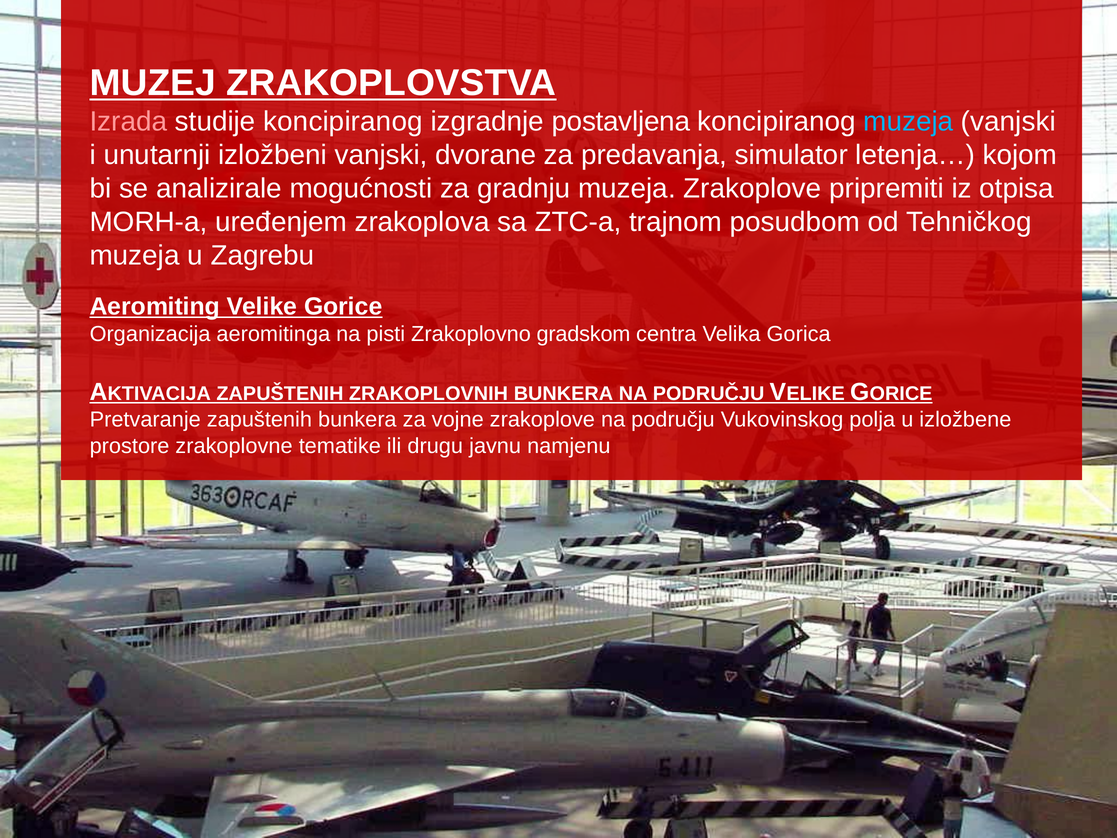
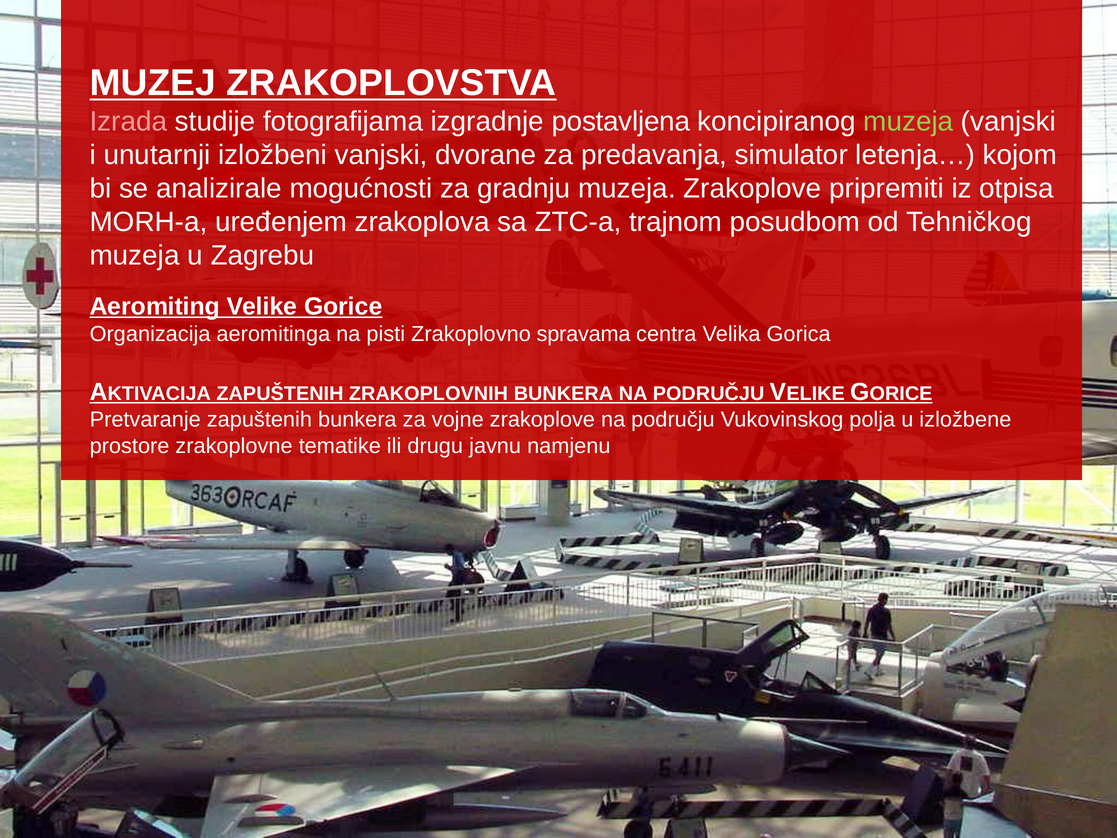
studije koncipiranog: koncipiranog -> fotografijama
muzeja at (908, 121) colour: light blue -> light green
gradskom: gradskom -> spravama
